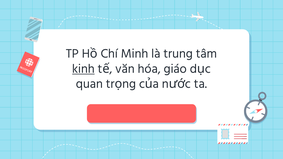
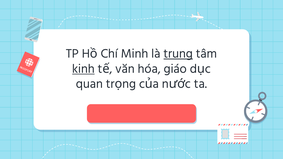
trung underline: none -> present
